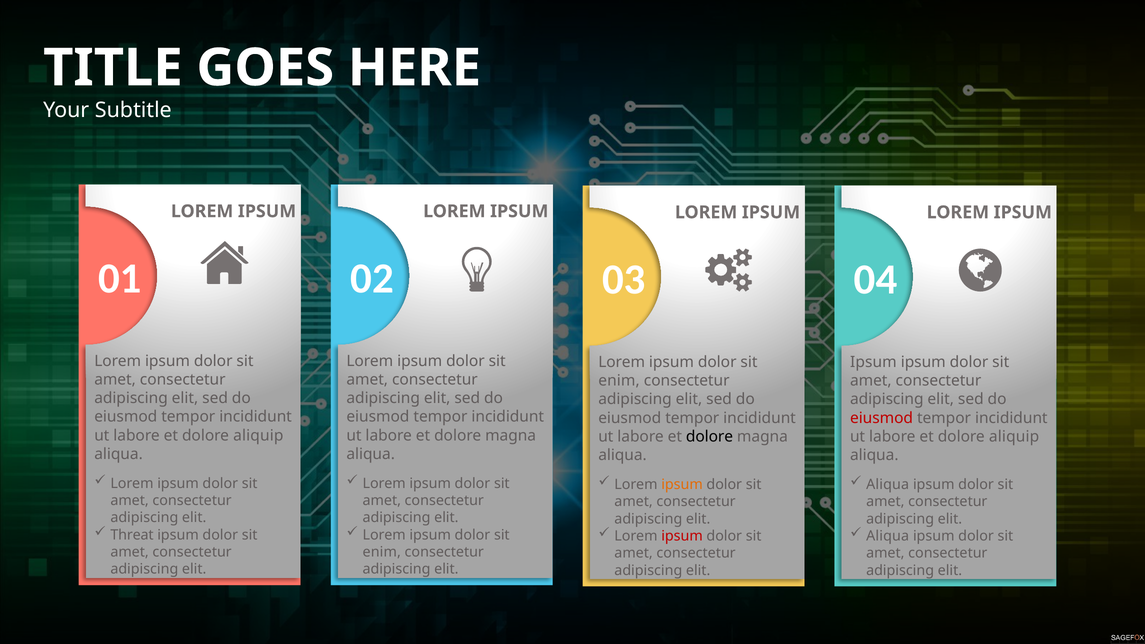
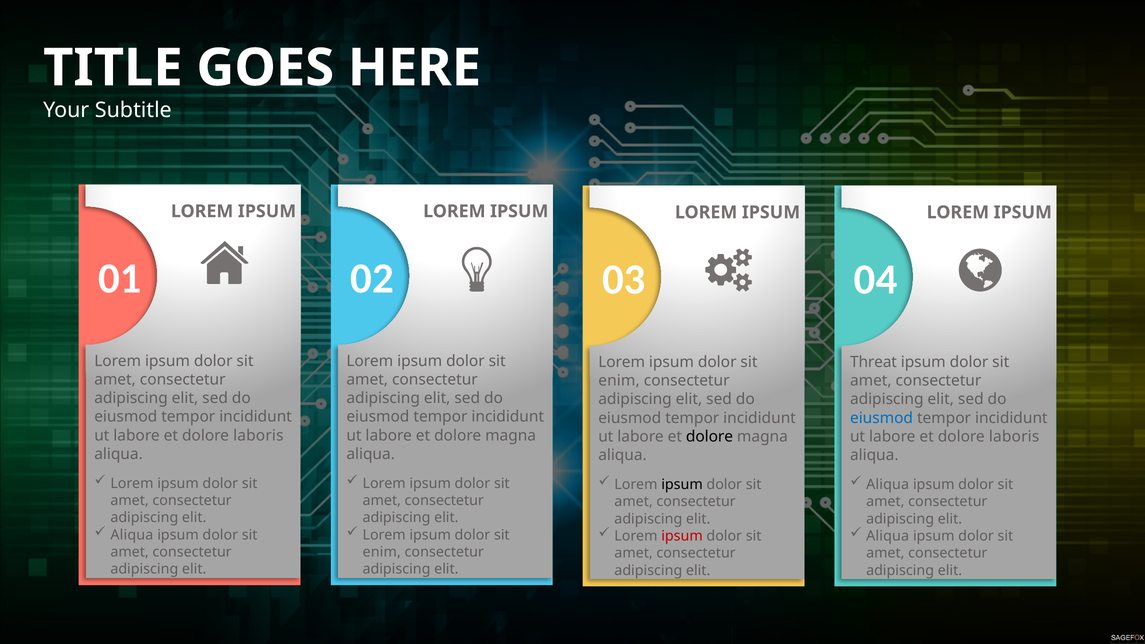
Ipsum at (873, 362): Ipsum -> Threat
eiusmod at (882, 418) colour: red -> blue
aliquip at (258, 436): aliquip -> laboris
aliquip at (1014, 437): aliquip -> laboris
ipsum at (682, 484) colour: orange -> black
Threat at (132, 535): Threat -> Aliqua
